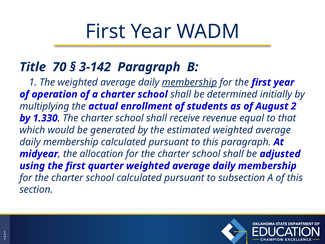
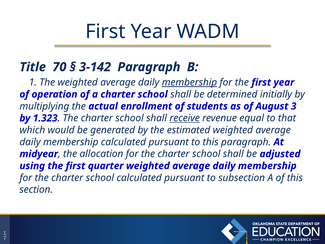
2: 2 -> 3
1.330: 1.330 -> 1.323
receive underline: none -> present
